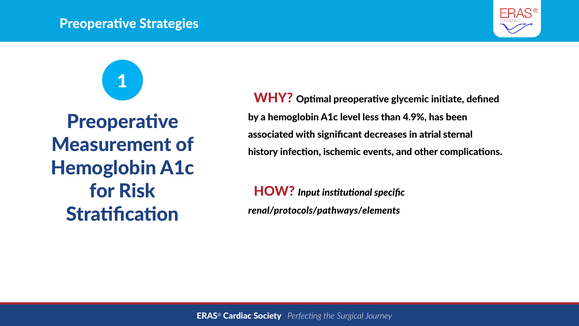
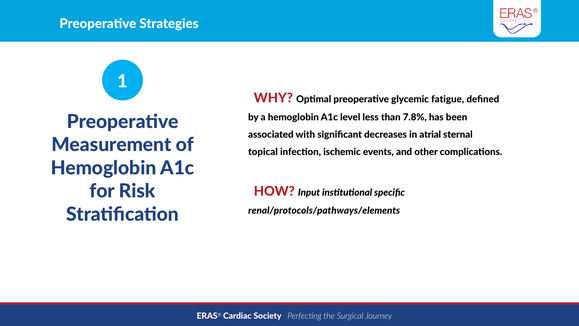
initiate: initiate -> fatigue
4.9%: 4.9% -> 7.8%
history: history -> topical
